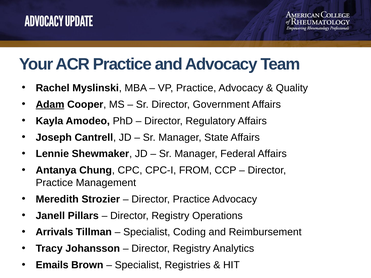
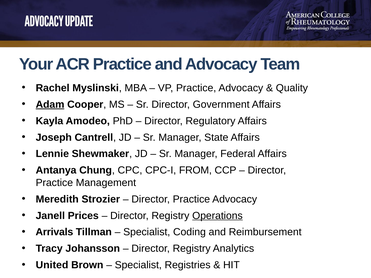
Pillars: Pillars -> Prices
Operations underline: none -> present
Emails: Emails -> United
